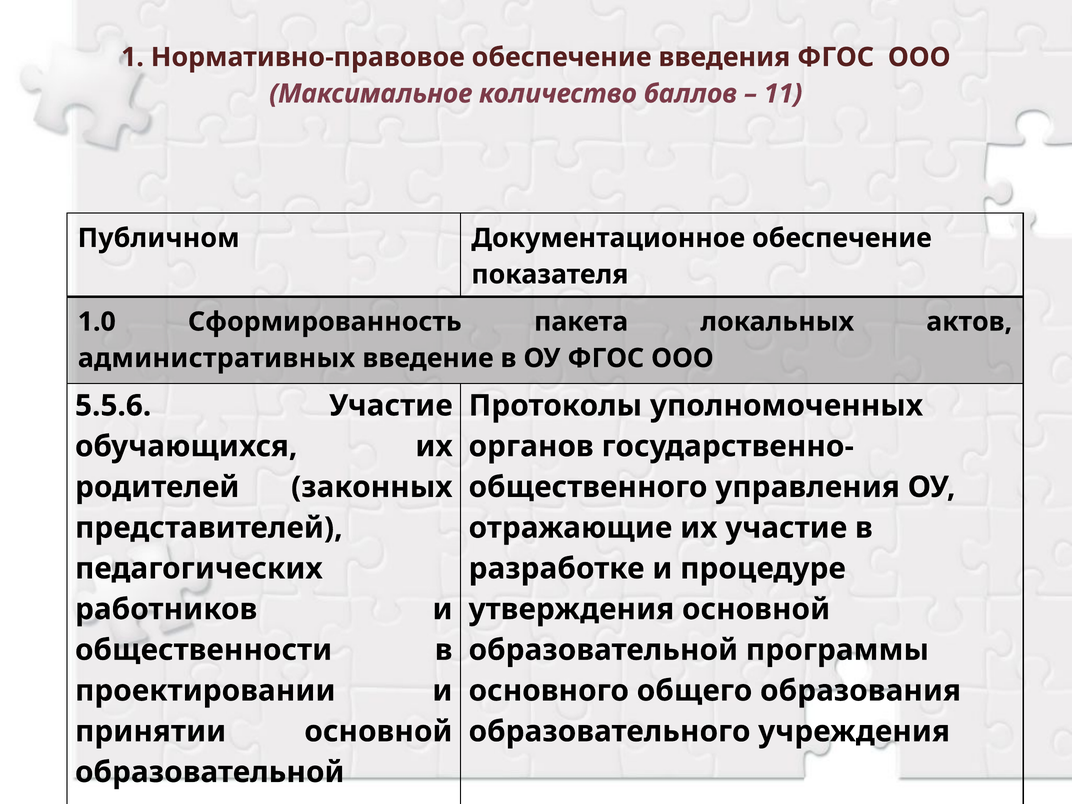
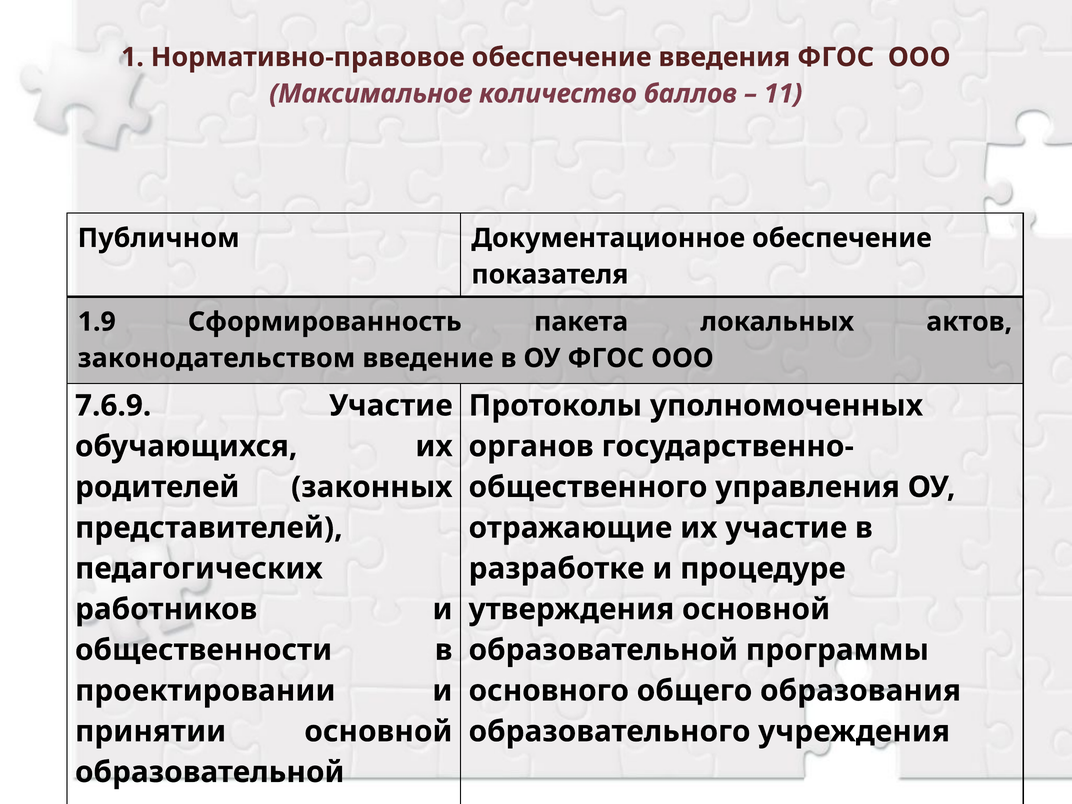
1.0: 1.0 -> 1.9
административных: административных -> законодательством
5.5.6: 5.5.6 -> 7.6.9
